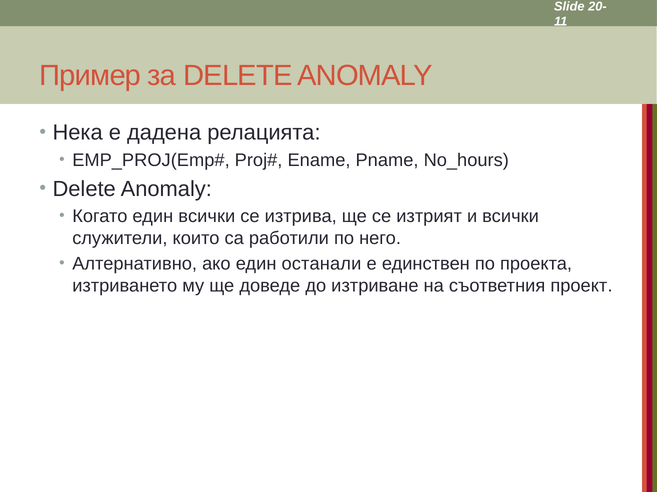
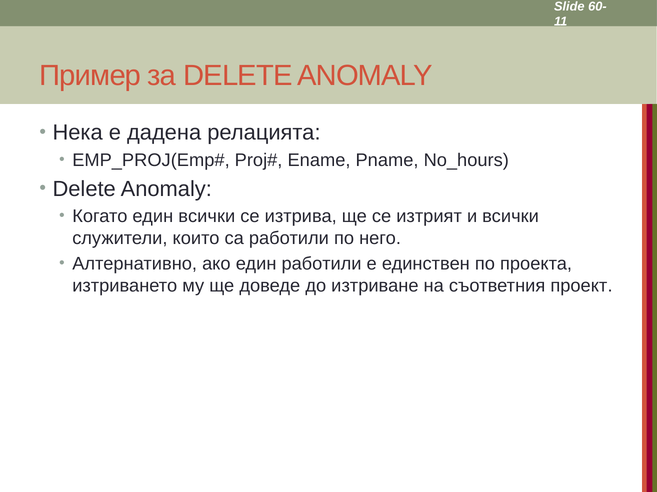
20-: 20- -> 60-
един останали: останали -> работили
